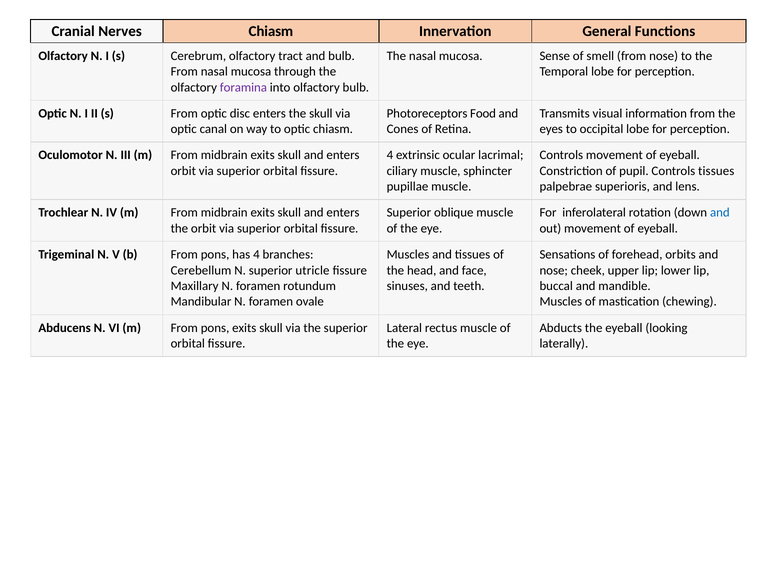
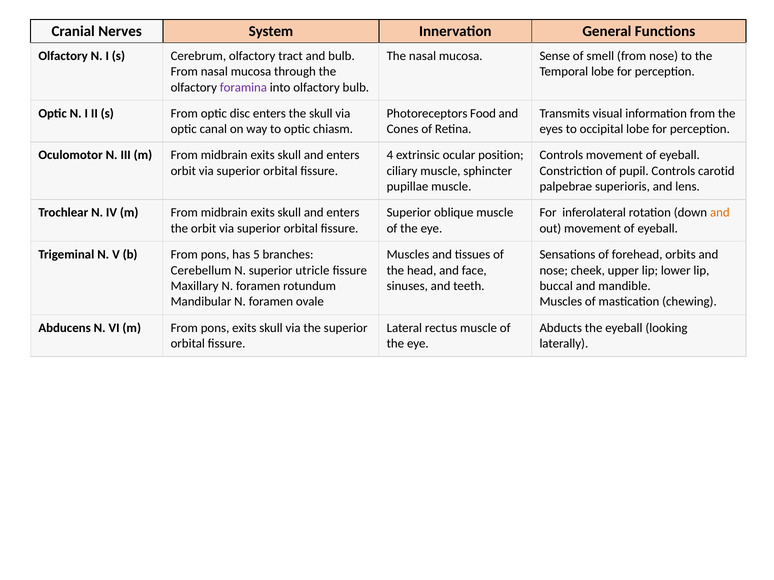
Nerves Chiasm: Chiasm -> System
lacrimal: lacrimal -> position
Controls tissues: tissues -> carotid
and at (720, 213) colour: blue -> orange
has 4: 4 -> 5
